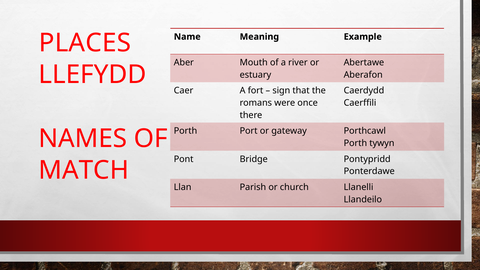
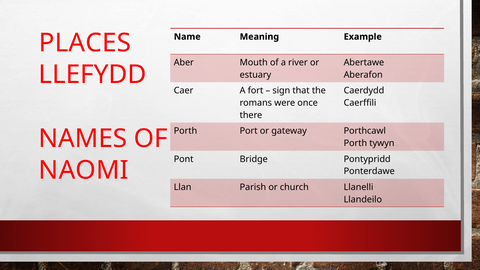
MATCH: MATCH -> NAOMI
